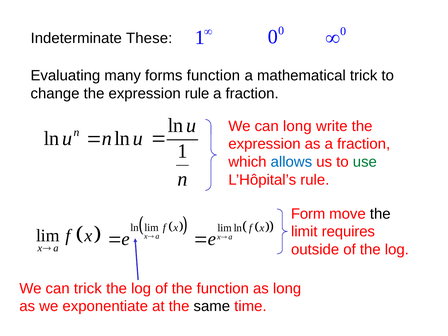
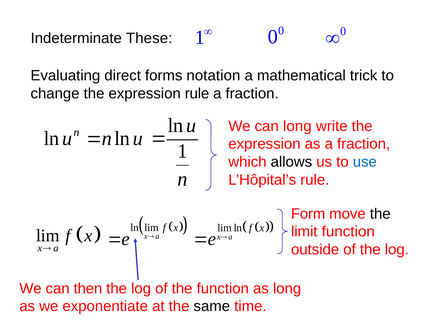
many: many -> direct
forms function: function -> notation
allows colour: blue -> black
use colour: green -> blue
limit requires: requires -> function
can trick: trick -> then
